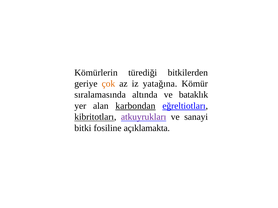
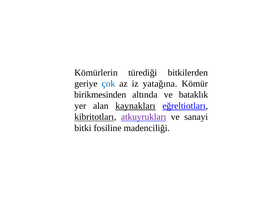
çok colour: orange -> blue
sıralamasında: sıralamasında -> birikmesinden
karbondan: karbondan -> kaynakları
açıklamakta: açıklamakta -> madenciliği
